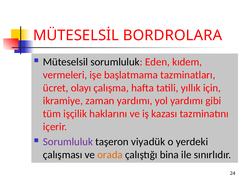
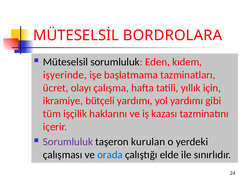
vermeleri: vermeleri -> işyerinde
zaman: zaman -> bütçeli
viyadük: viyadük -> kurulan
orada colour: orange -> blue
bina: bina -> elde
